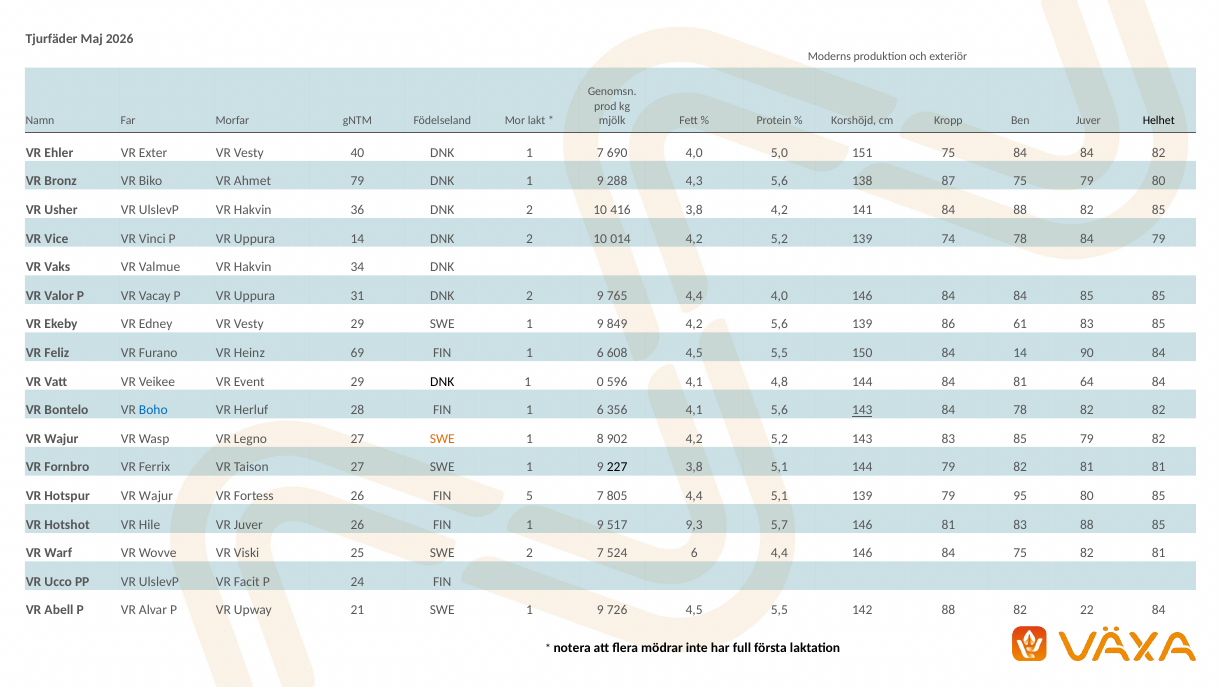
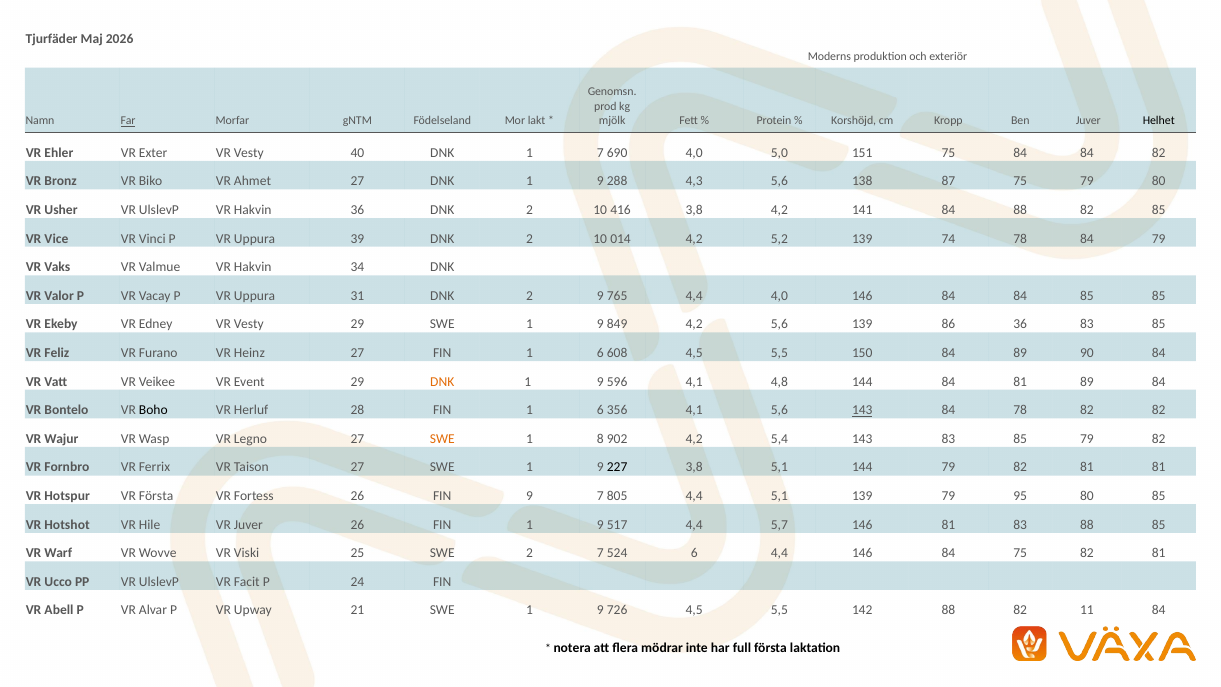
Far underline: none -> present
Ahmet 79: 79 -> 27
Uppura 14: 14 -> 39
86 61: 61 -> 36
Heinz 69: 69 -> 27
84 14: 14 -> 89
DNK at (442, 381) colour: black -> orange
0 at (600, 381): 0 -> 9
81 64: 64 -> 89
Boho colour: blue -> black
902 4,2 5,2: 5,2 -> 5,4
Hotspur VR Wajur: Wajur -> Första
FIN 5: 5 -> 9
517 9,3: 9,3 -> 4,4
22: 22 -> 11
